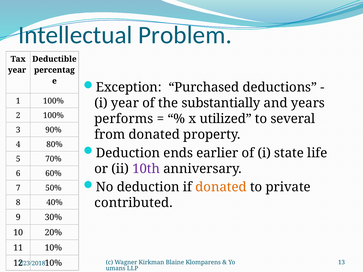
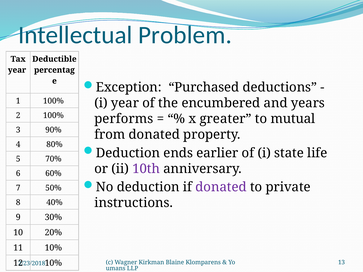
substantially: substantially -> encumbered
utilized: utilized -> greater
several: several -> mutual
donated at (221, 187) colour: orange -> purple
contributed: contributed -> instructions
